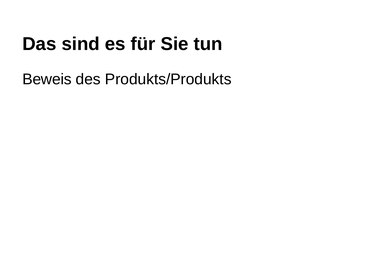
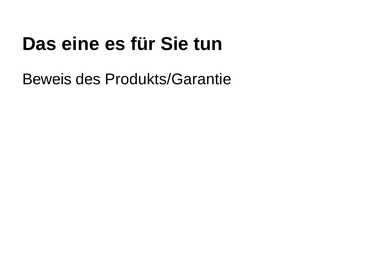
sind: sind -> eine
Produkts/Produkts: Produkts/Produkts -> Produkts/Garantie
